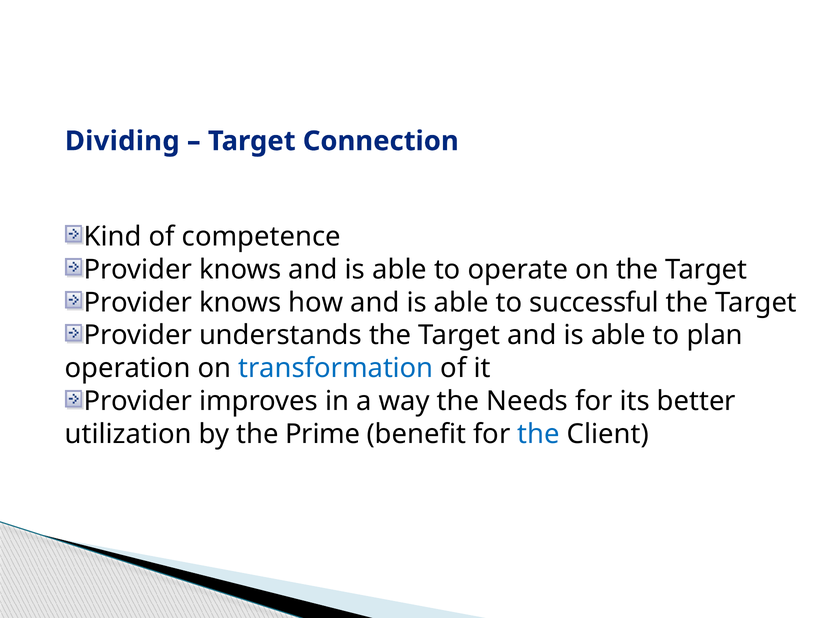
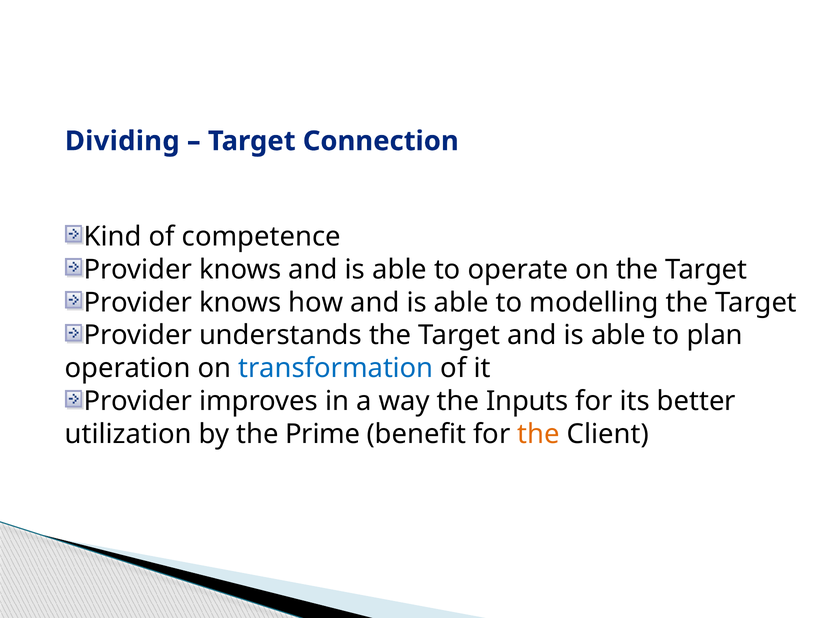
successful: successful -> modelling
Needs: Needs -> Inputs
the at (539, 434) colour: blue -> orange
